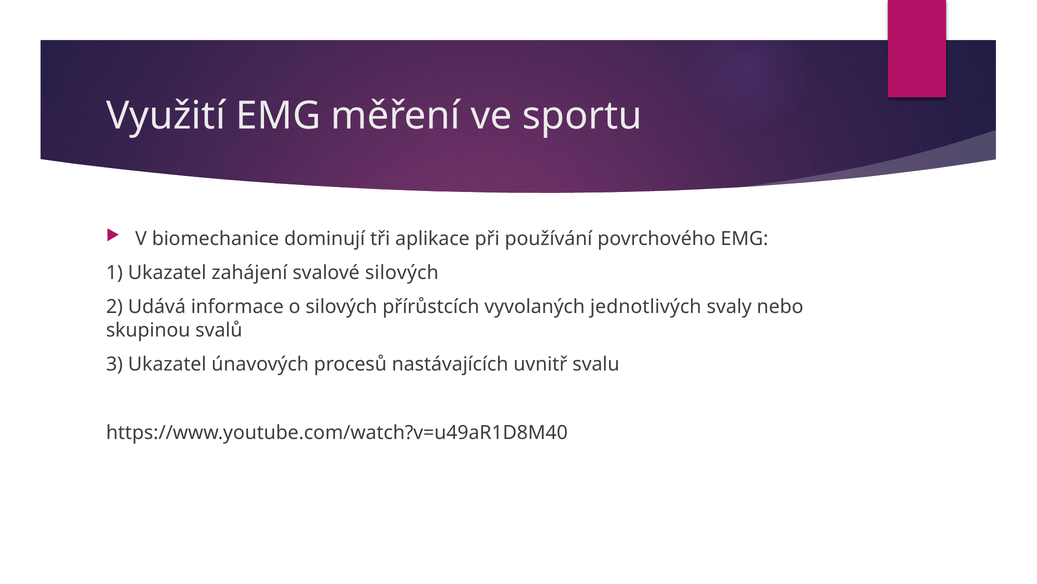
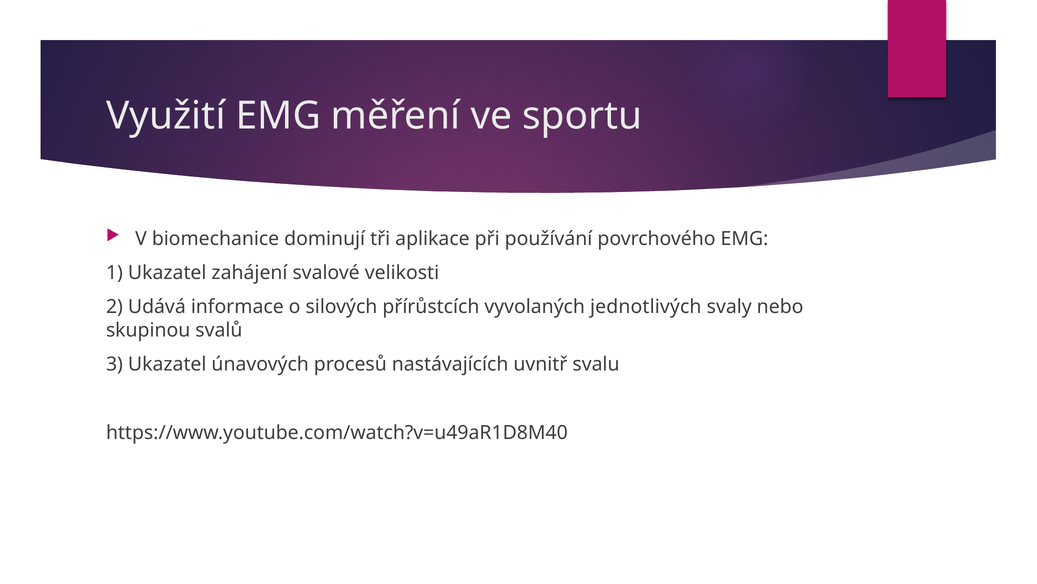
svalové silových: silových -> velikosti
